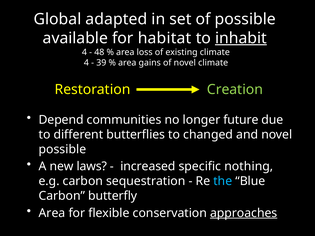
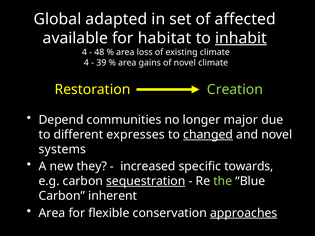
of possible: possible -> affected
future: future -> major
butterflies: butterflies -> expresses
changed underline: none -> present
possible at (62, 149): possible -> systems
laws: laws -> they
nothing: nothing -> towards
sequestration underline: none -> present
the colour: light blue -> light green
butterfly: butterfly -> inherent
